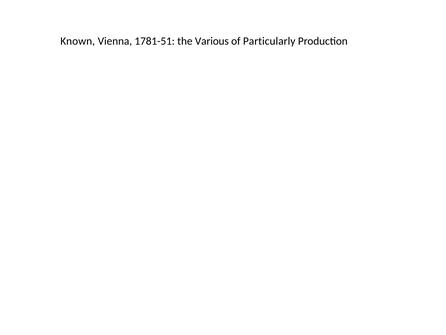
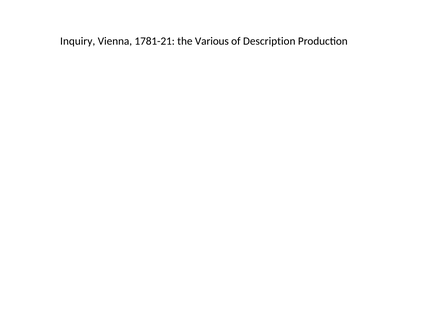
Known: Known -> Inquiry
1781-51: 1781-51 -> 1781-21
Particularly: Particularly -> Description
